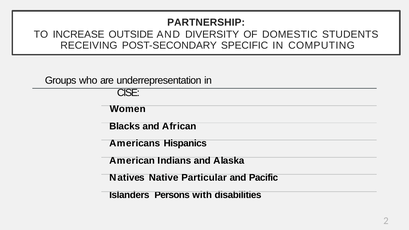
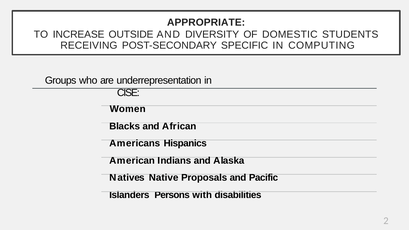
PARTNERSHIP: PARTNERSHIP -> APPROPRIATE
Particular: Particular -> Proposals
